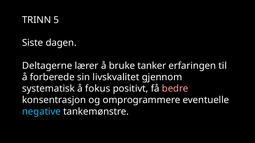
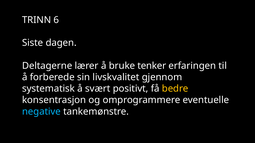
5: 5 -> 6
tanker: tanker -> tenker
fokus: fokus -> svært
bedre colour: pink -> yellow
